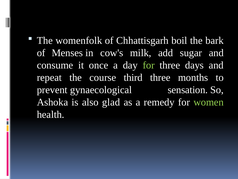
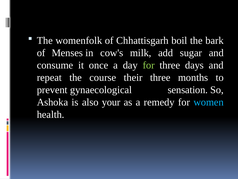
third: third -> their
glad: glad -> your
women colour: light green -> light blue
